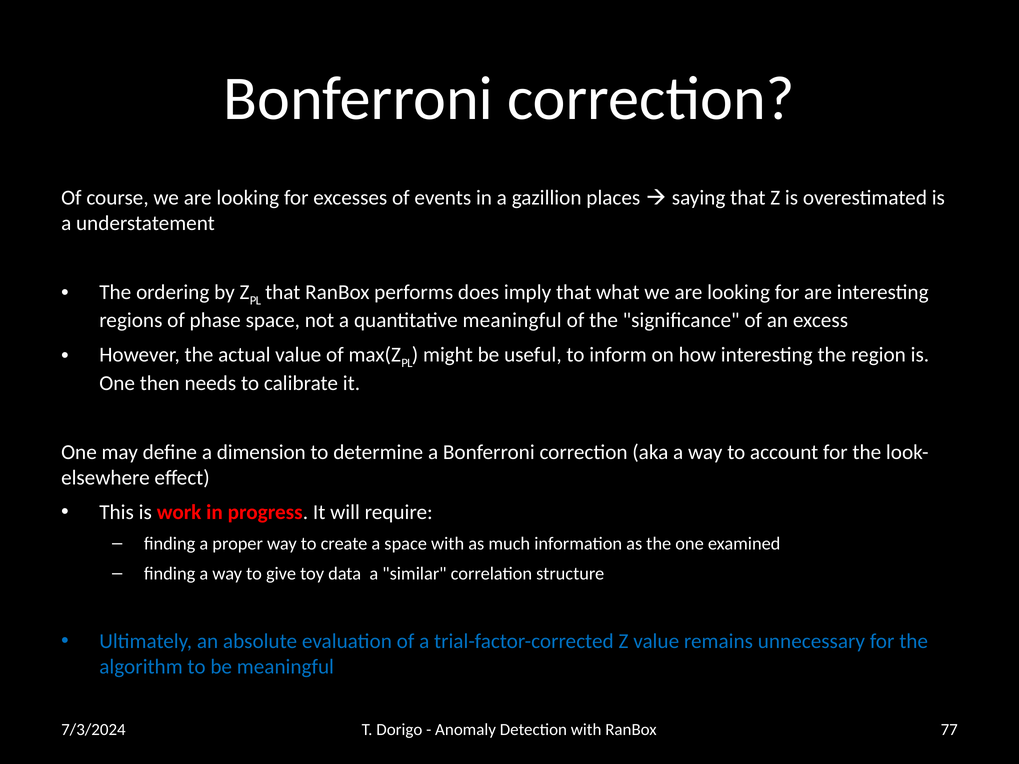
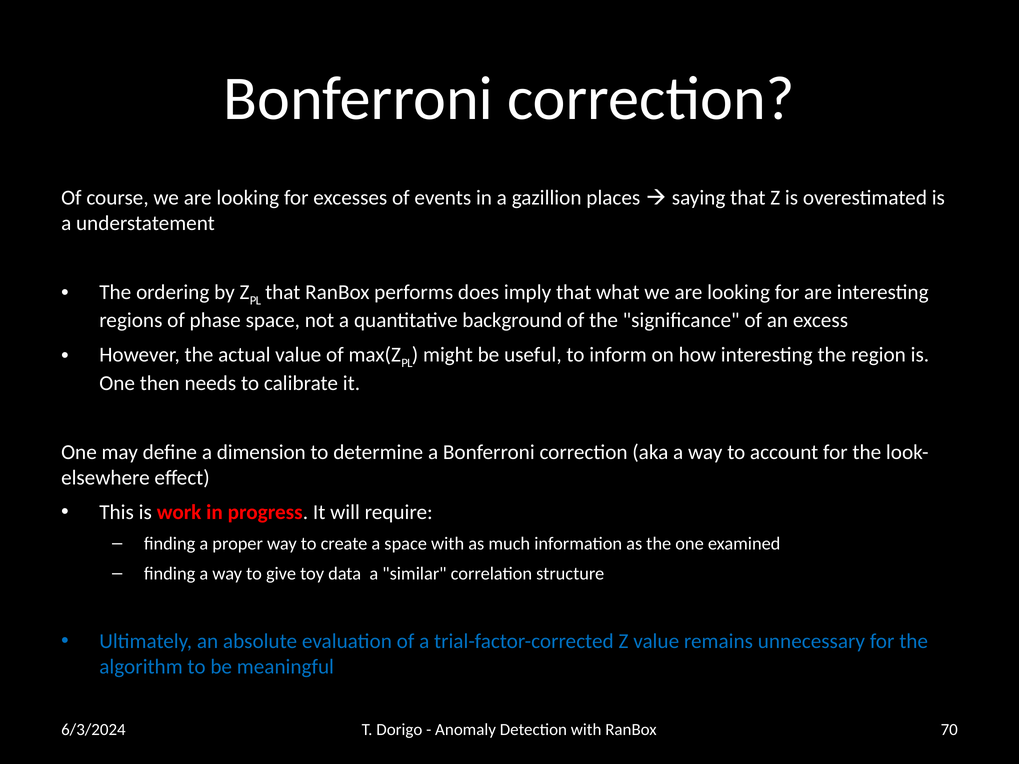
quantitative meaningful: meaningful -> background
77: 77 -> 70
7/3/2024: 7/3/2024 -> 6/3/2024
